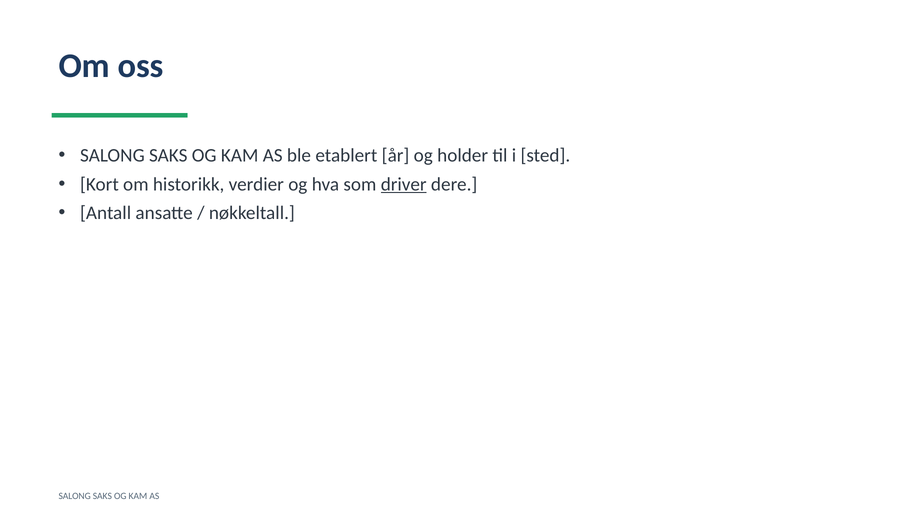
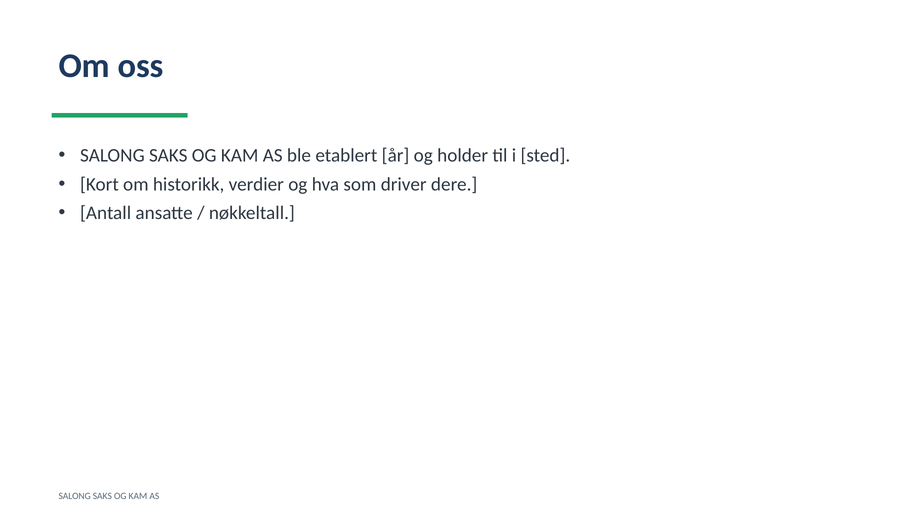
driver underline: present -> none
